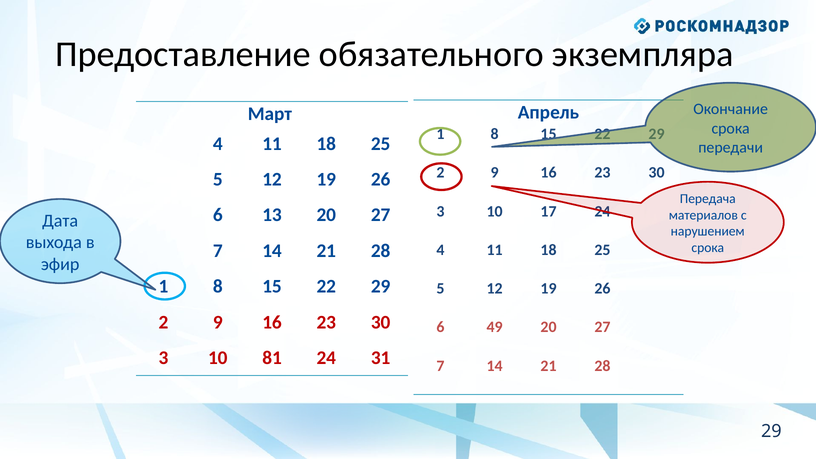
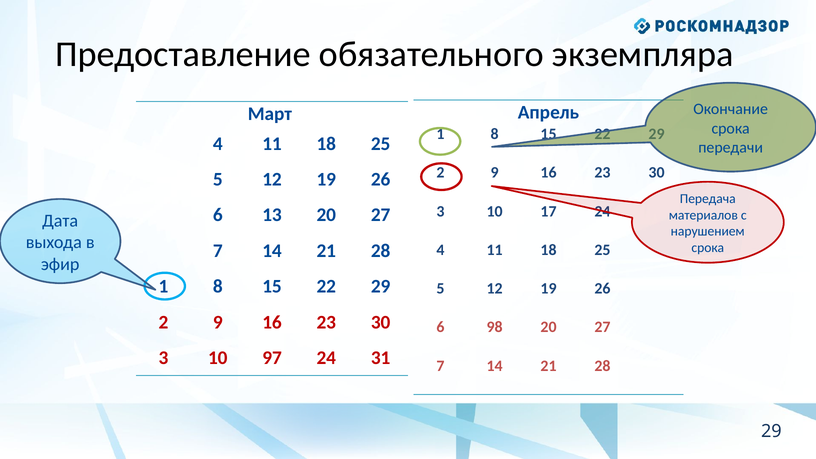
49: 49 -> 98
81: 81 -> 97
